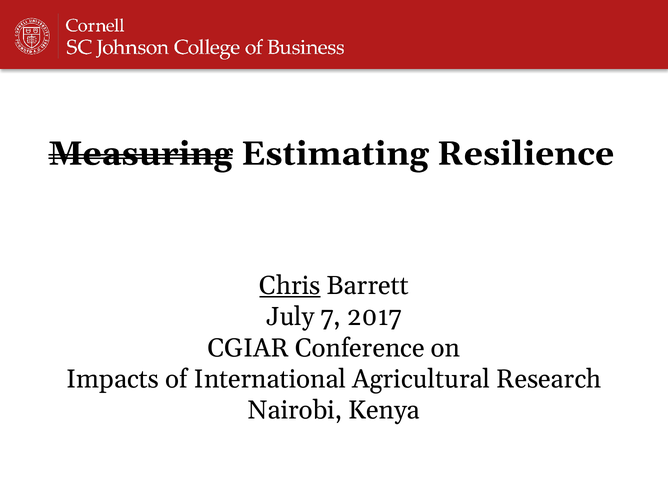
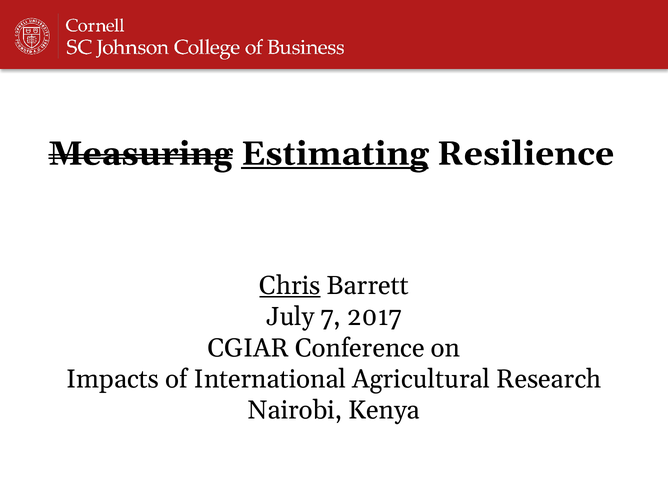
Estimating underline: none -> present
